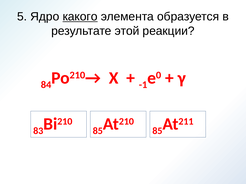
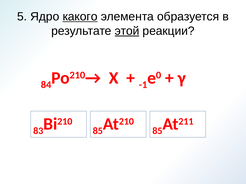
этой underline: none -> present
